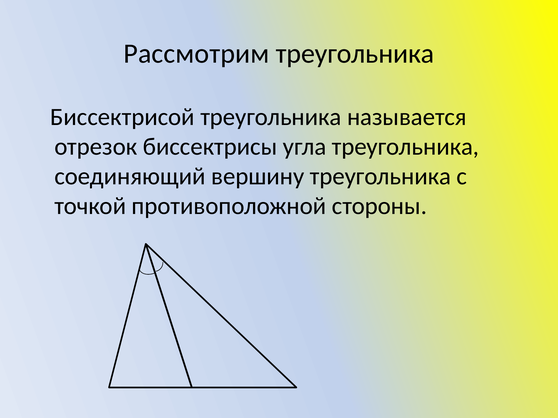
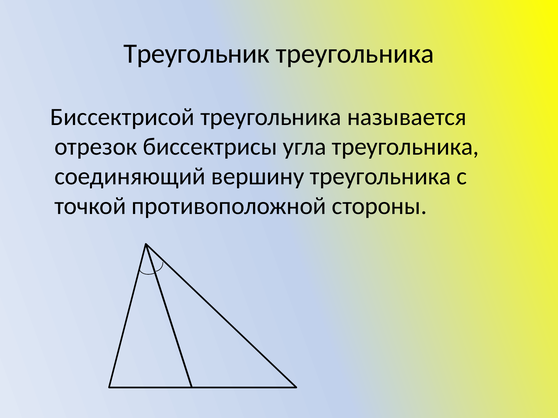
Рассмотрим: Рассмотрим -> Треугольник
